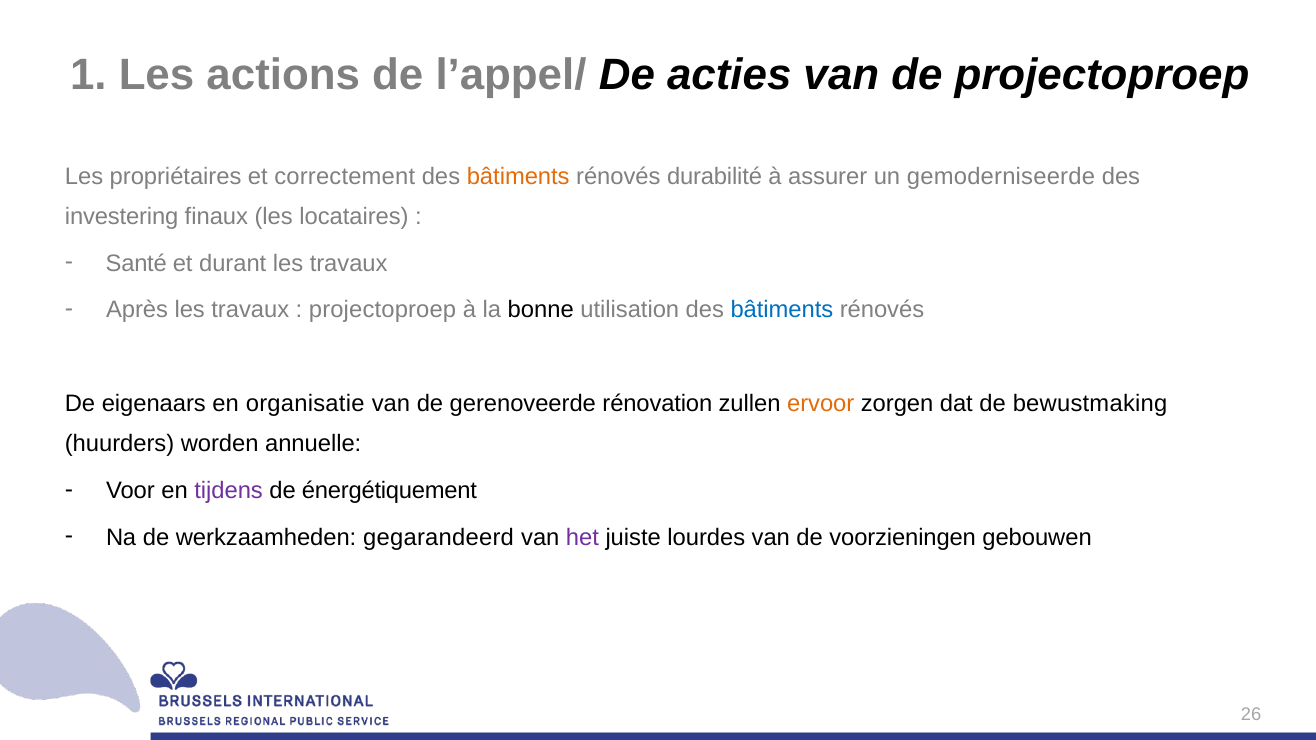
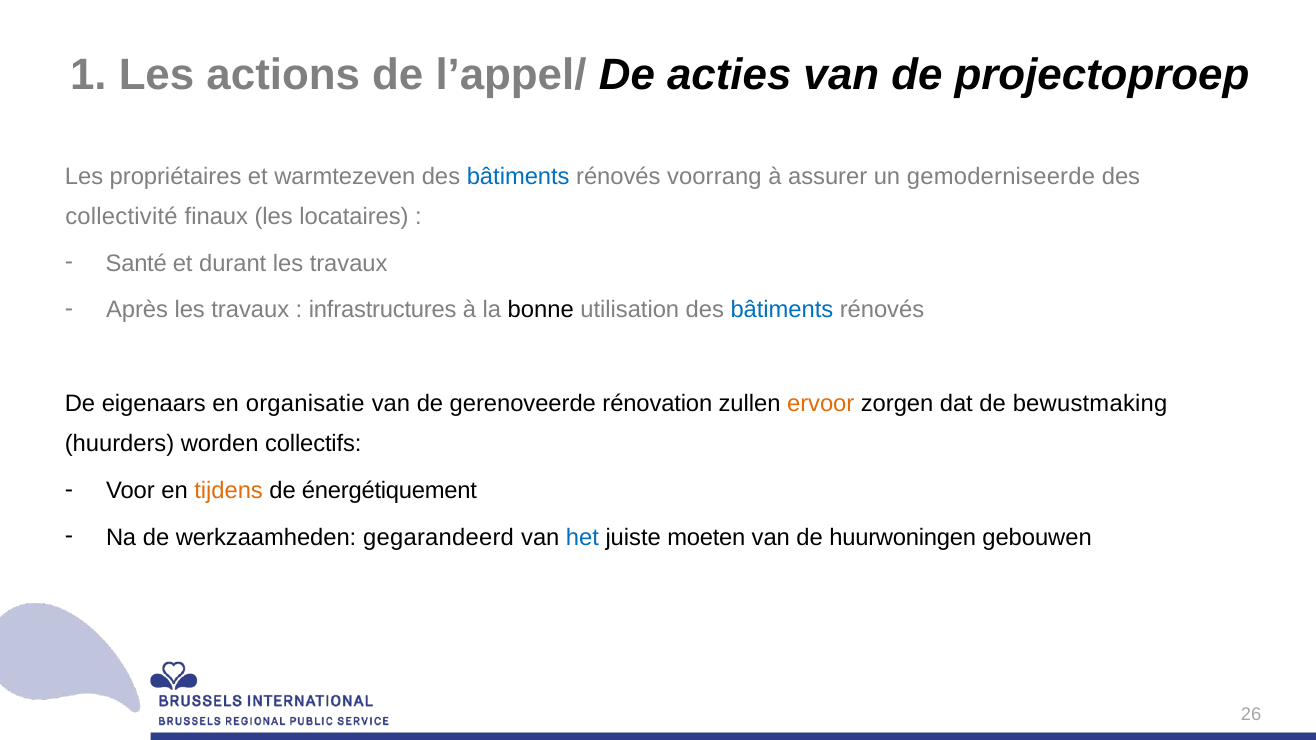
correctement: correctement -> warmtezeven
bâtiments at (518, 176) colour: orange -> blue
durabilité: durabilité -> voorrang
investering: investering -> collectivité
projectoproep at (383, 310): projectoproep -> infrastructures
annuelle: annuelle -> collectifs
tijdens colour: purple -> orange
het colour: purple -> blue
lourdes: lourdes -> moeten
voorzieningen: voorzieningen -> huurwoningen
